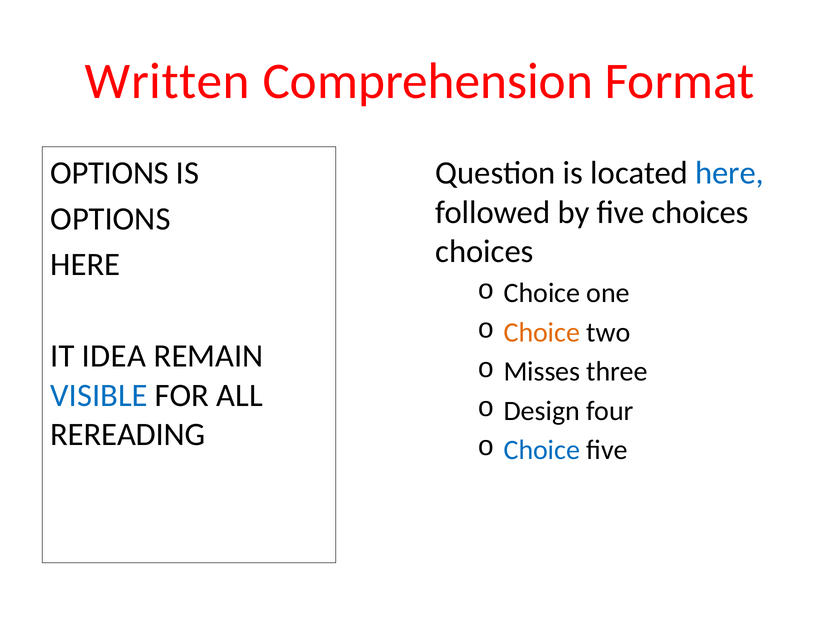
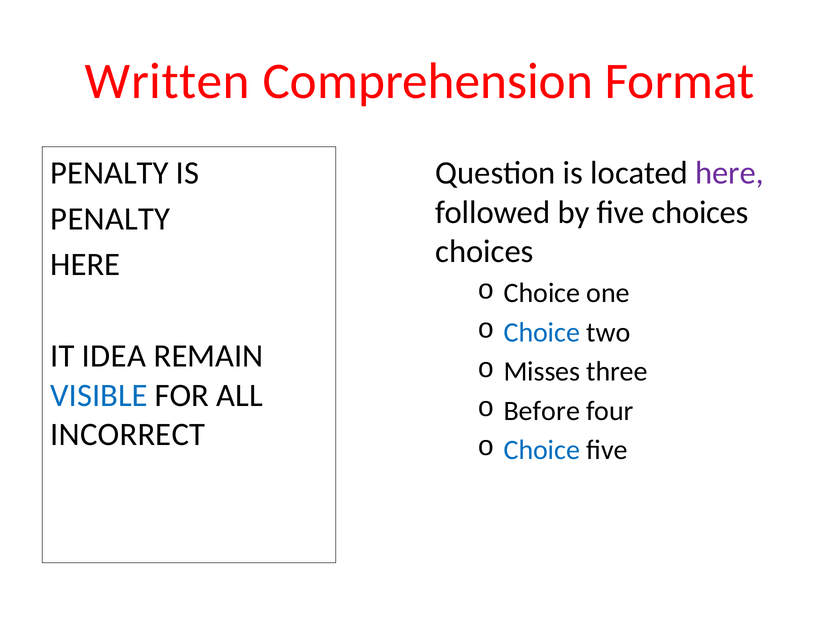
OPTIONS at (110, 173): OPTIONS -> PENALTY
here at (730, 173) colour: blue -> purple
OPTIONS at (110, 219): OPTIONS -> PENALTY
Choice at (542, 332) colour: orange -> blue
Design: Design -> Before
REREADING: REREADING -> INCORRECT
